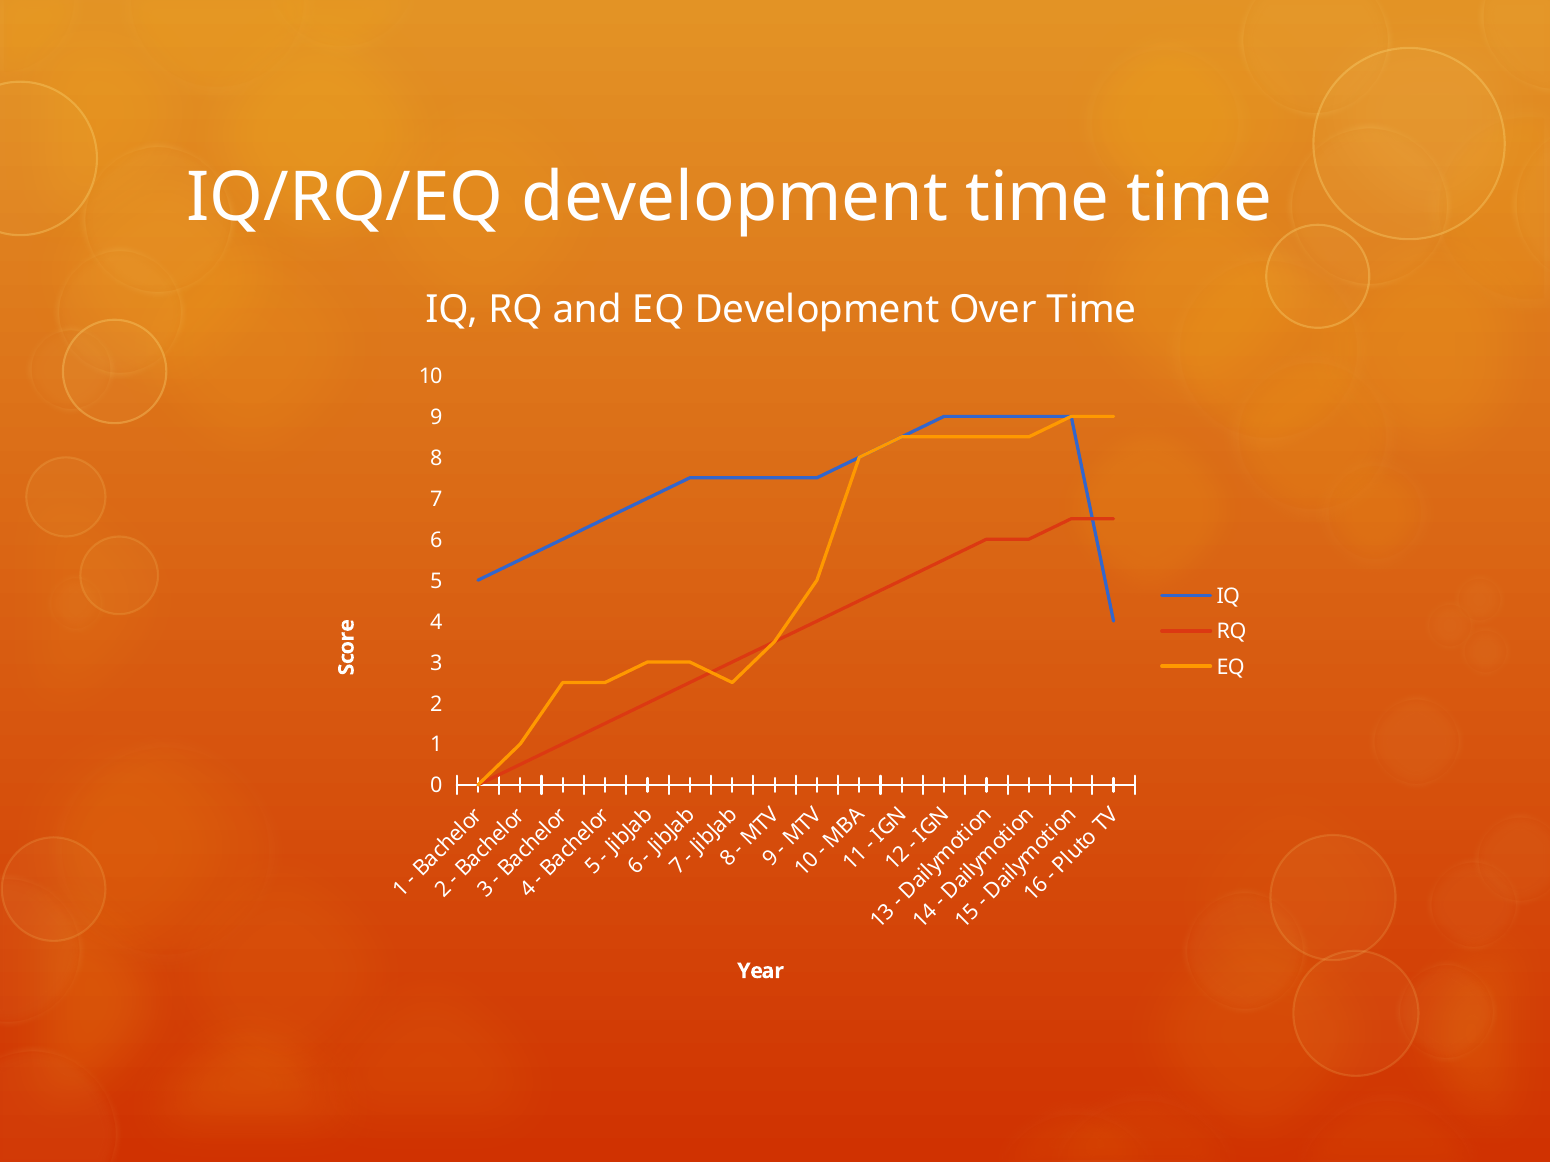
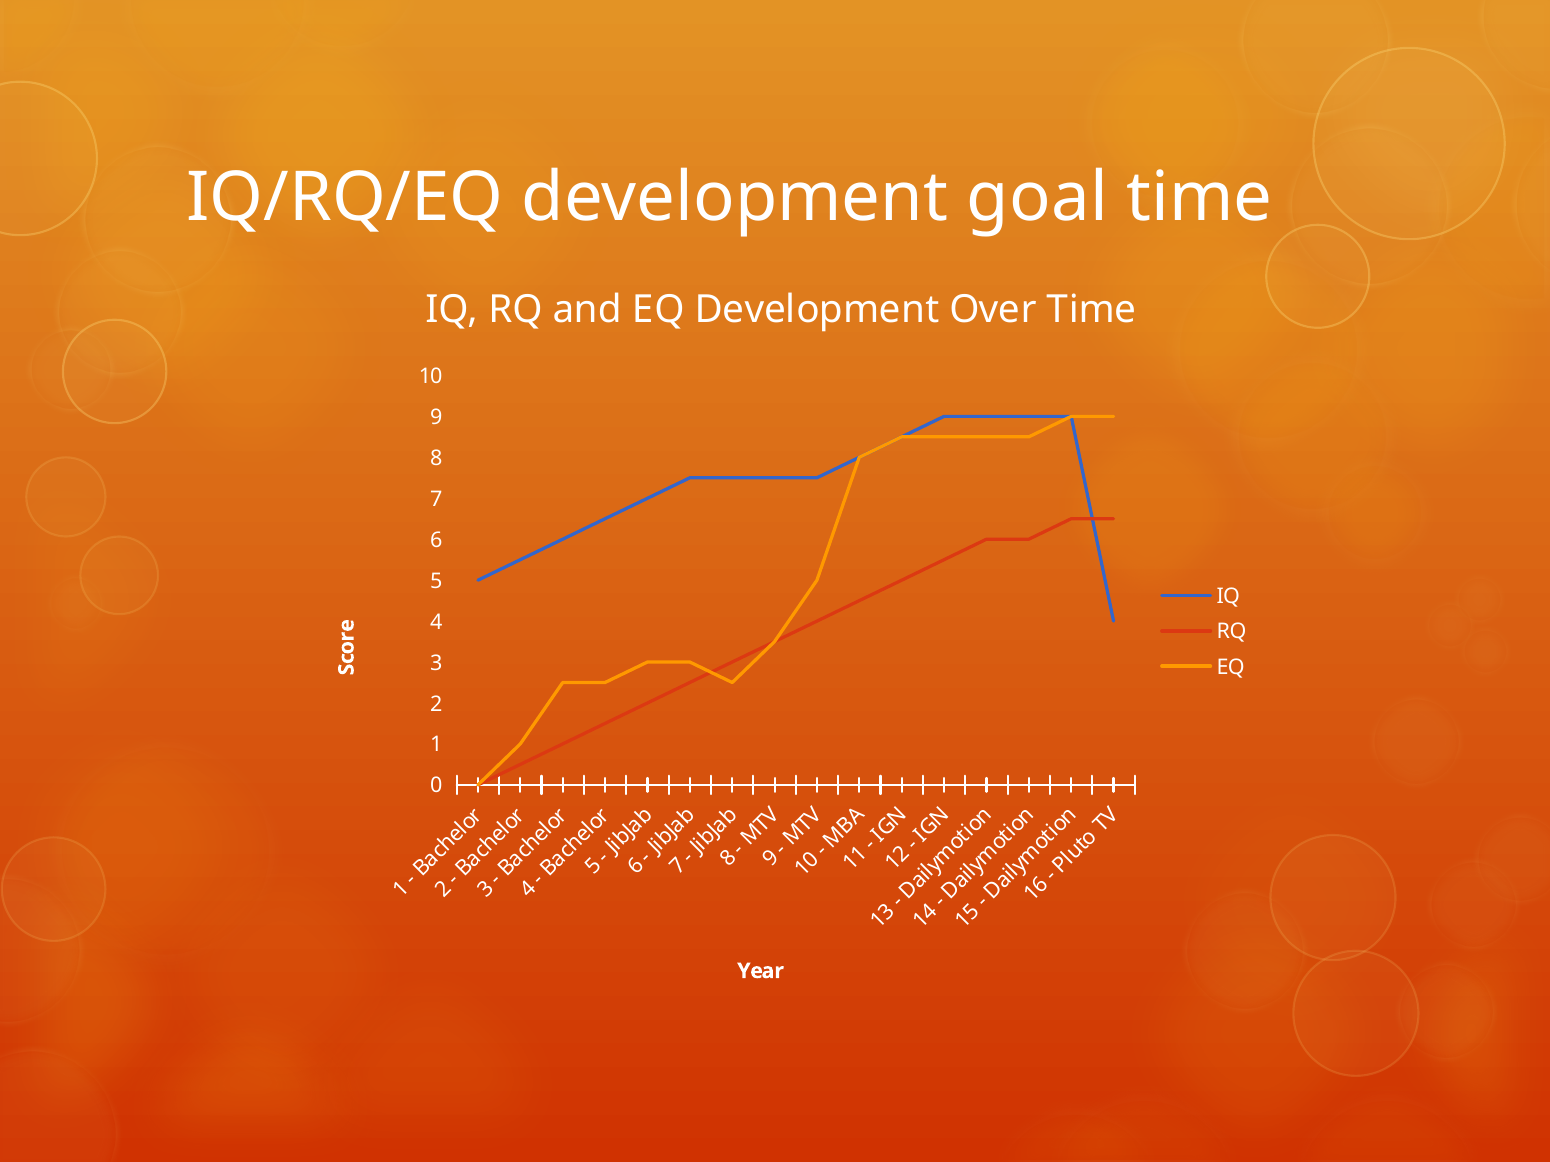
development time: time -> goal
